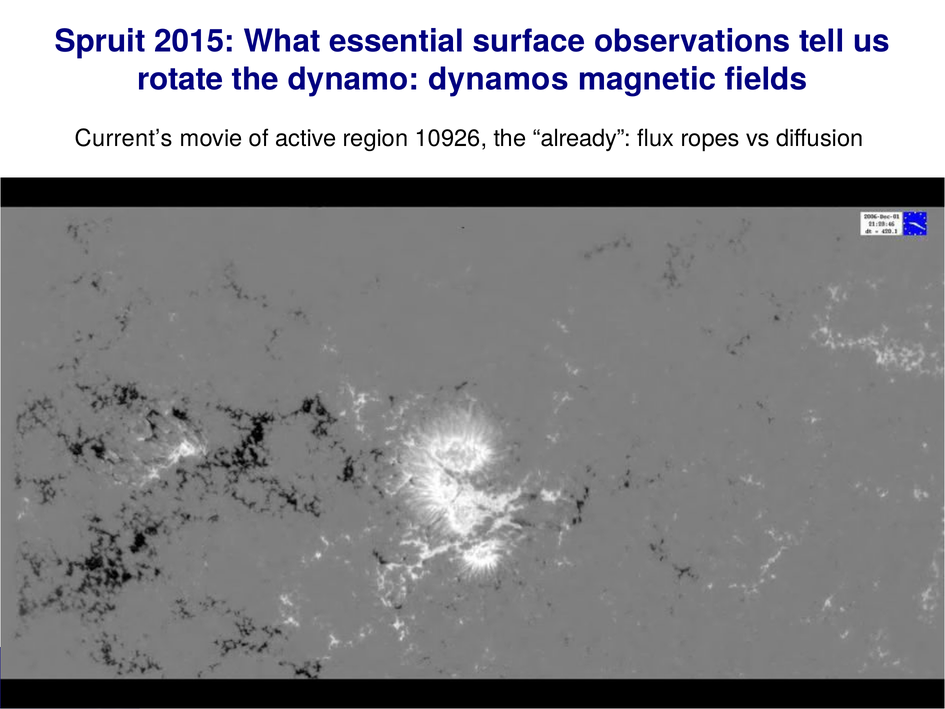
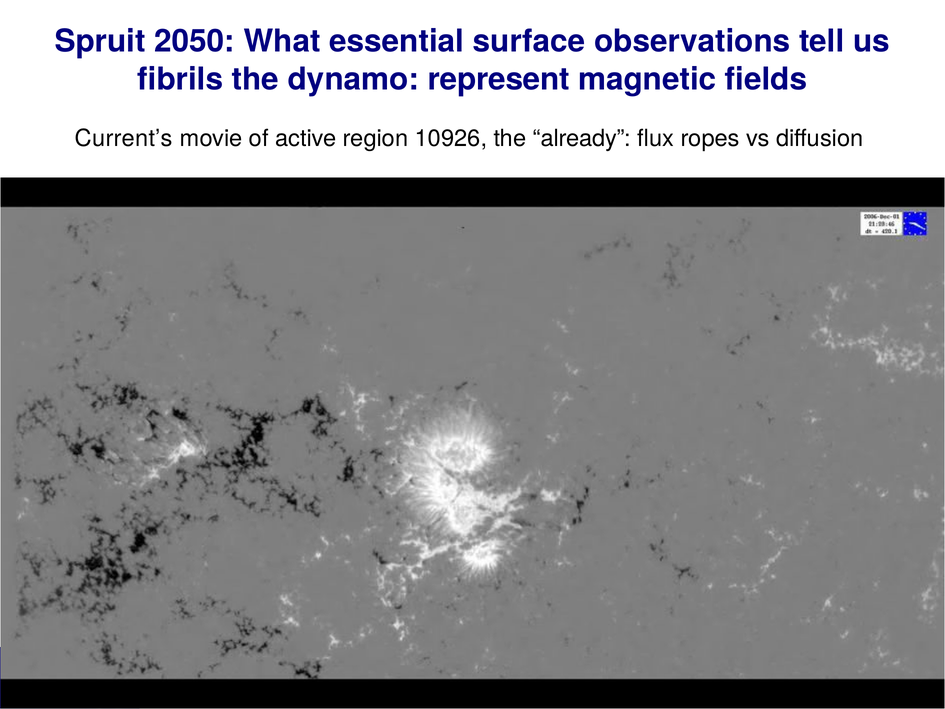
2015: 2015 -> 2050
rotate: rotate -> fibrils
dynamo dynamos: dynamos -> represent
